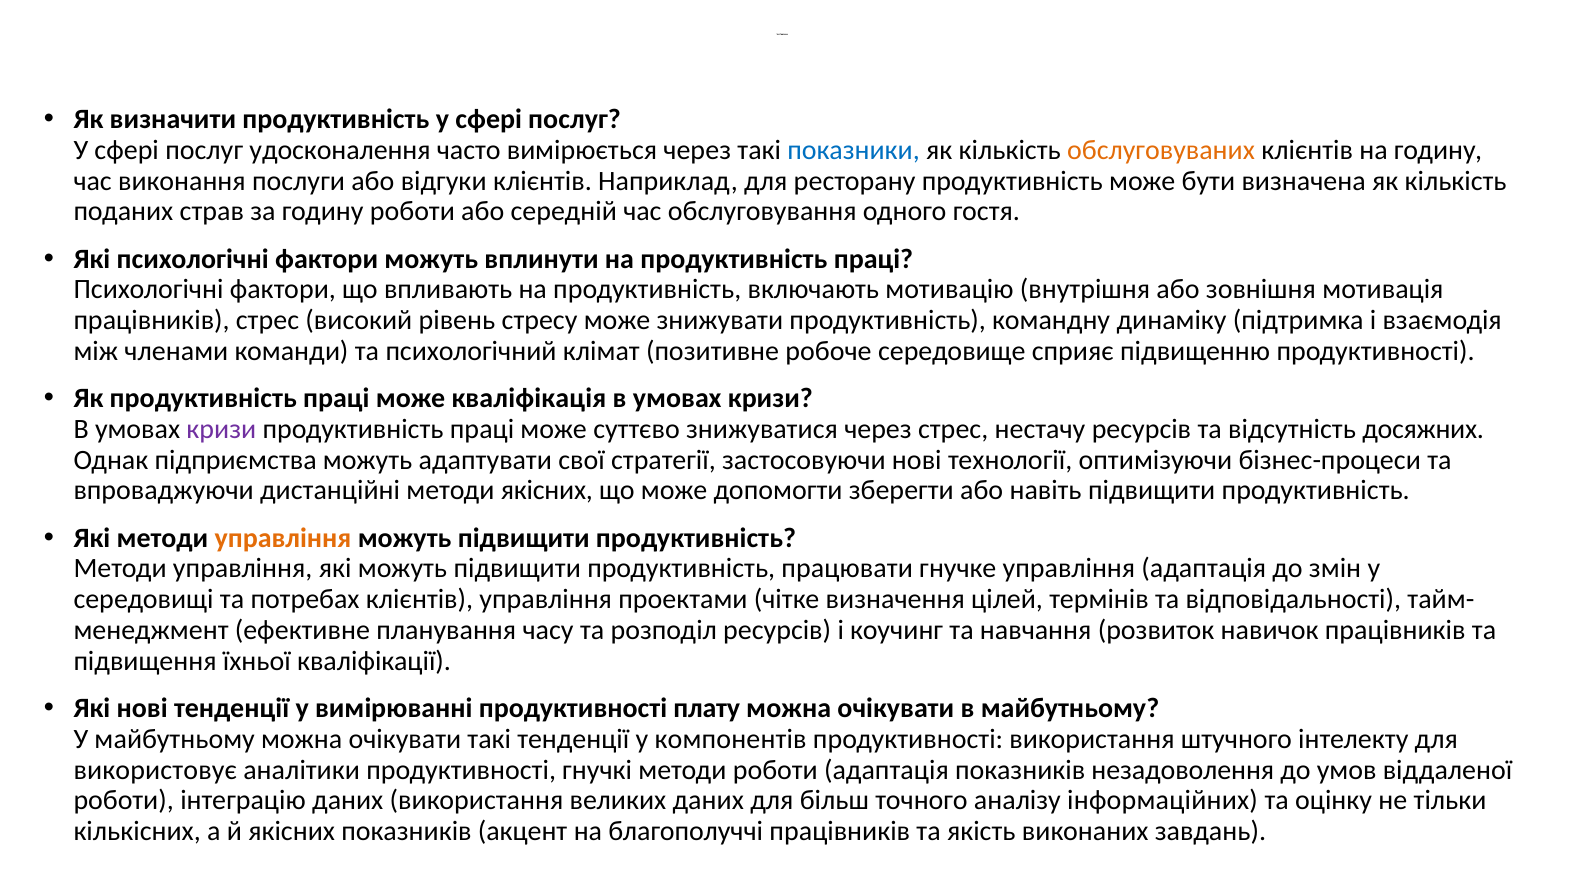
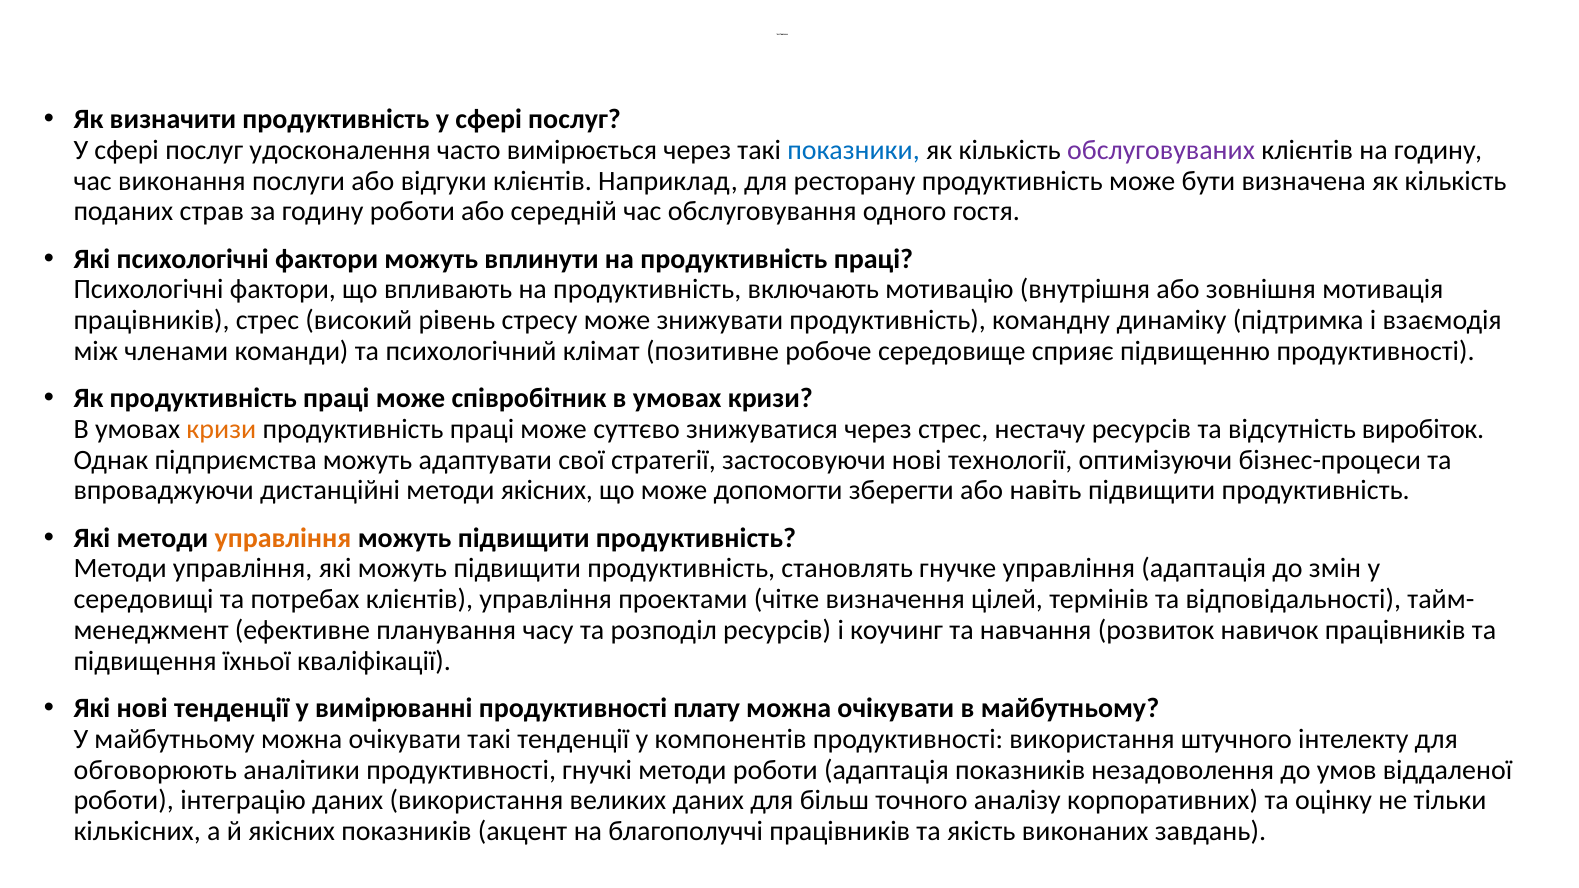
обслуговуваних colour: orange -> purple
кваліфікація: кваліфікація -> співробітник
кризи at (221, 429) colour: purple -> orange
досяжних: досяжних -> виробіток
працювати: працювати -> становлять
використовує: використовує -> обговорюють
інформаційних: інформаційних -> корпоративних
